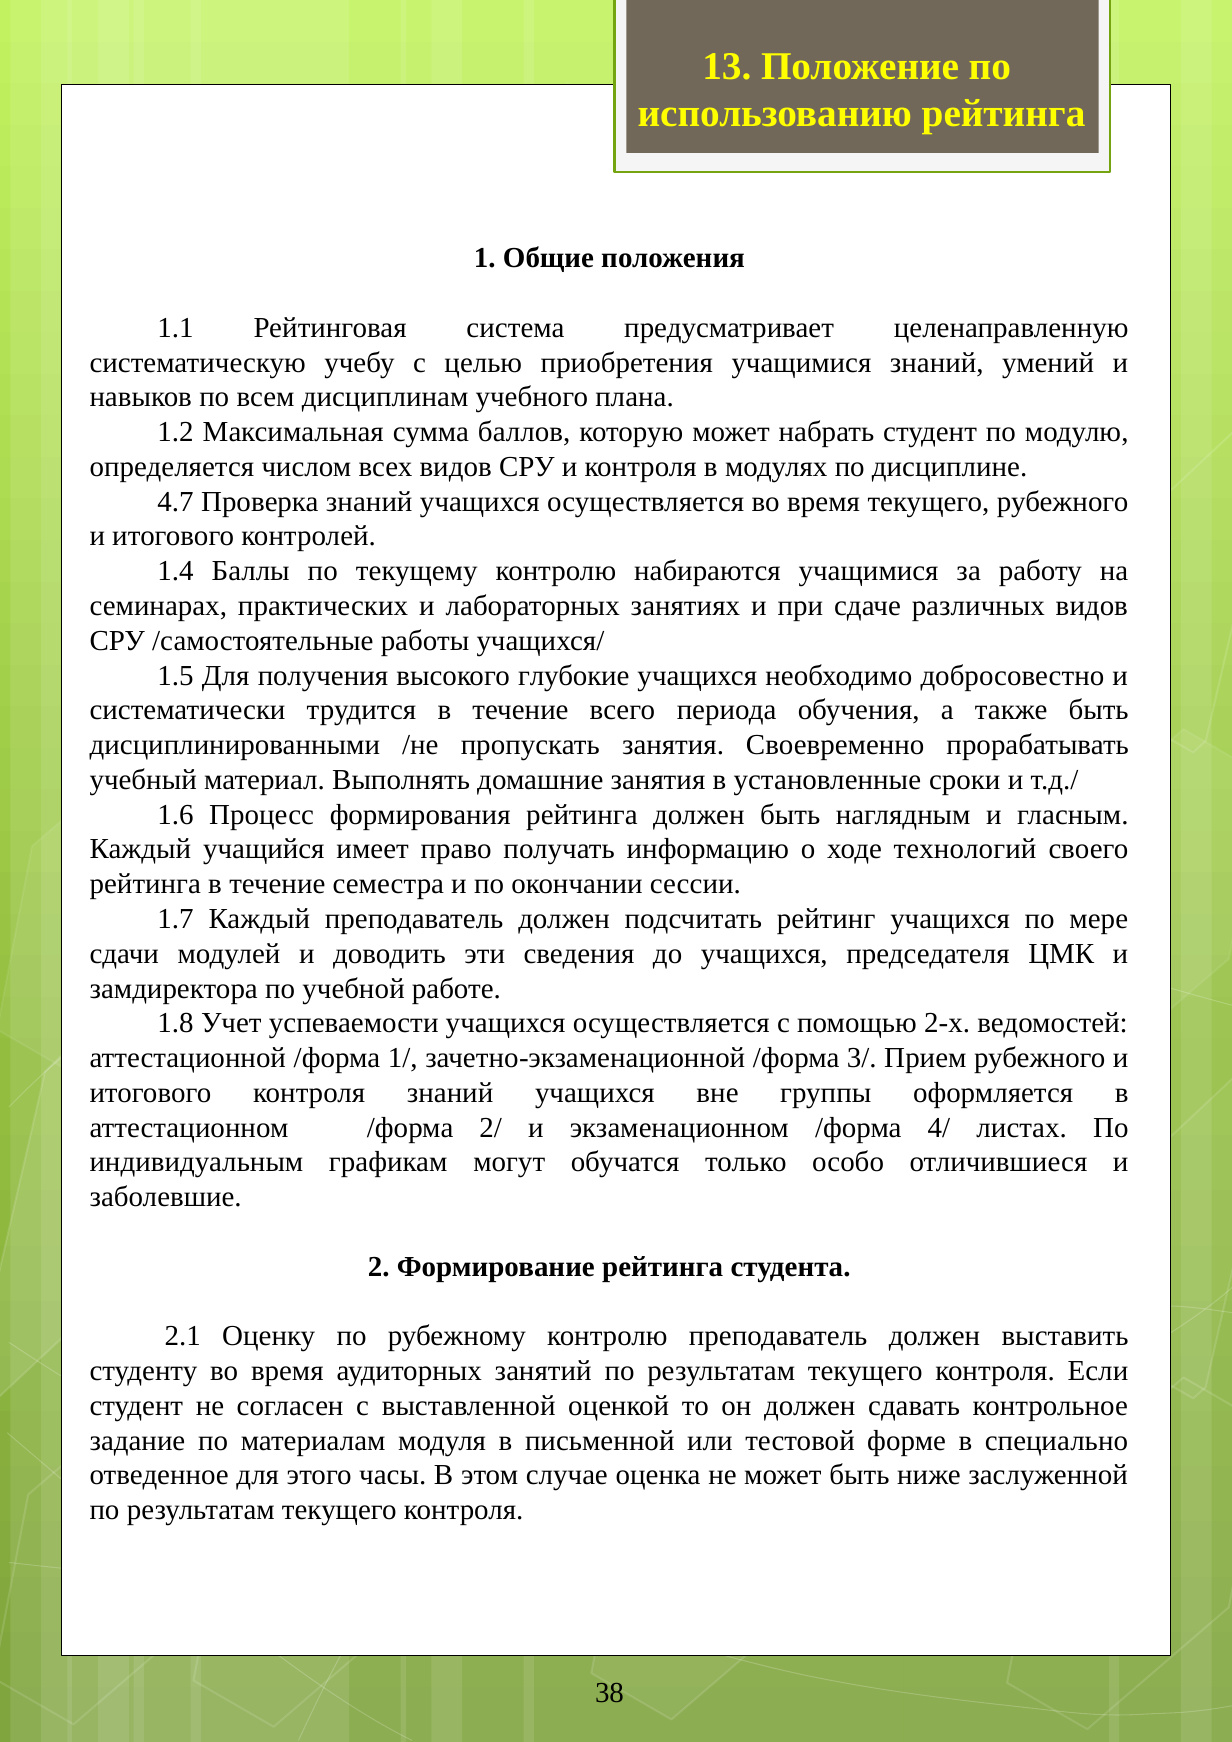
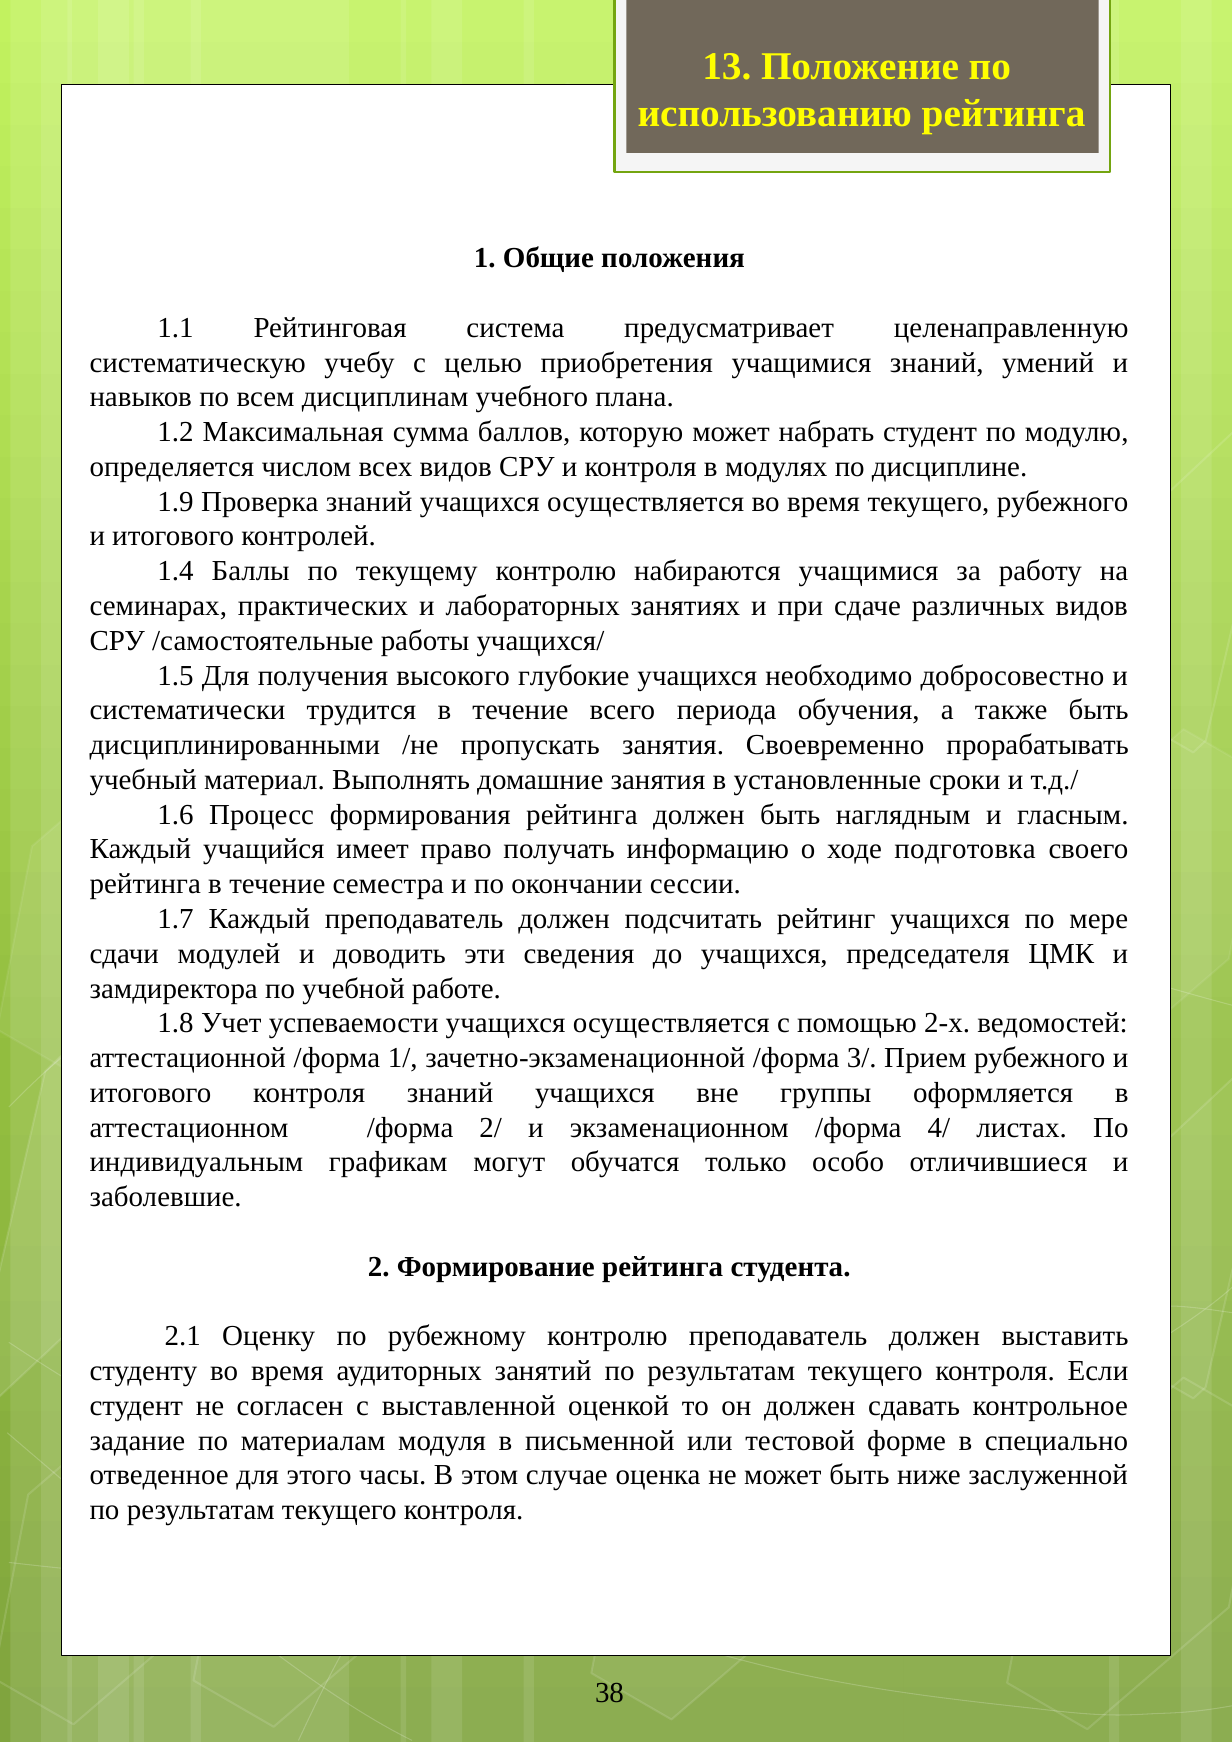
4.7: 4.7 -> 1.9
технологий: технологий -> подготовка
